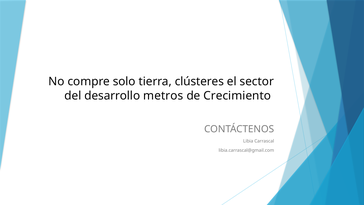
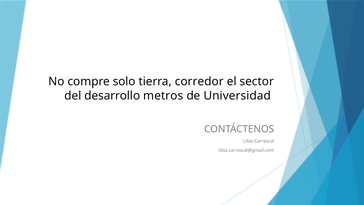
clústeres: clústeres -> corredor
Crecimiento: Crecimiento -> Universidad
